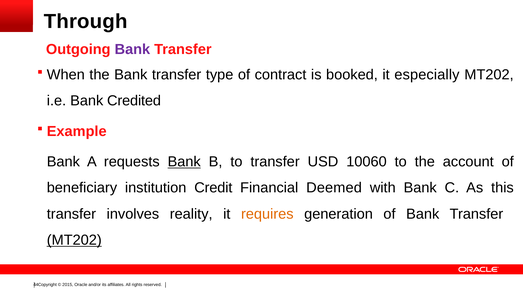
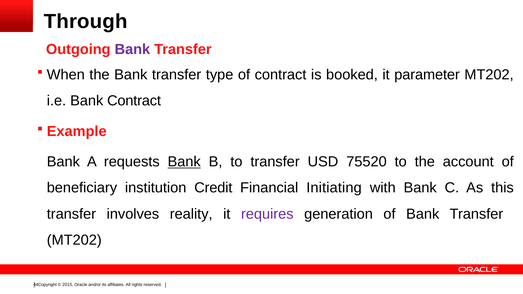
especially: especially -> parameter
Bank Credited: Credited -> Contract
10060: 10060 -> 75520
Deemed: Deemed -> Initiating
requires colour: orange -> purple
MT202 at (74, 240) underline: present -> none
